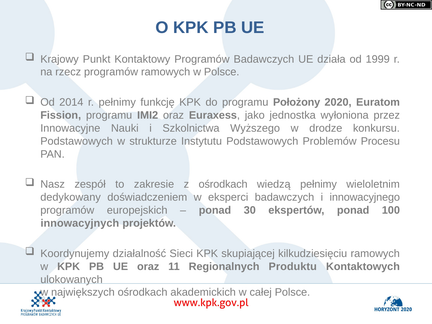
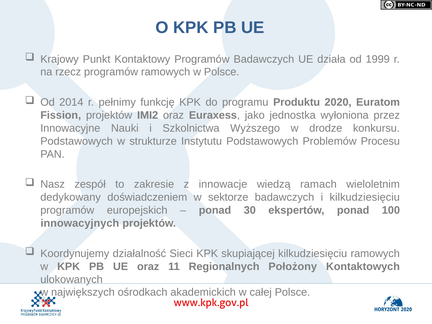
Położony: Położony -> Produktu
Fission programu: programu -> projektów
z ośrodkach: ośrodkach -> innowacje
wiedzą pełnimy: pełnimy -> ramach
eksperci: eksperci -> sektorze
i innowacyjnego: innowacyjnego -> kilkudziesięciu
Produktu: Produktu -> Położony
